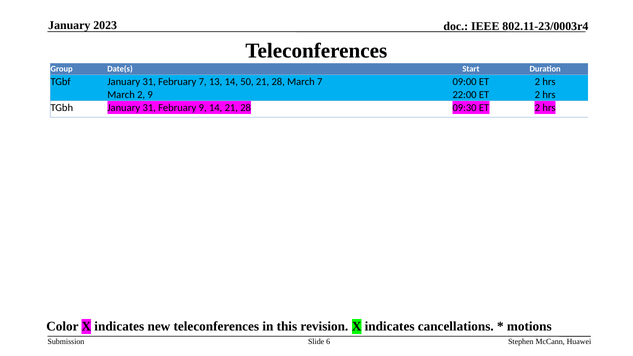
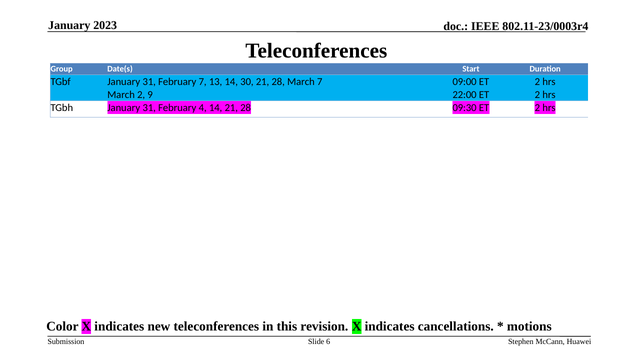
50: 50 -> 30
February 9: 9 -> 4
